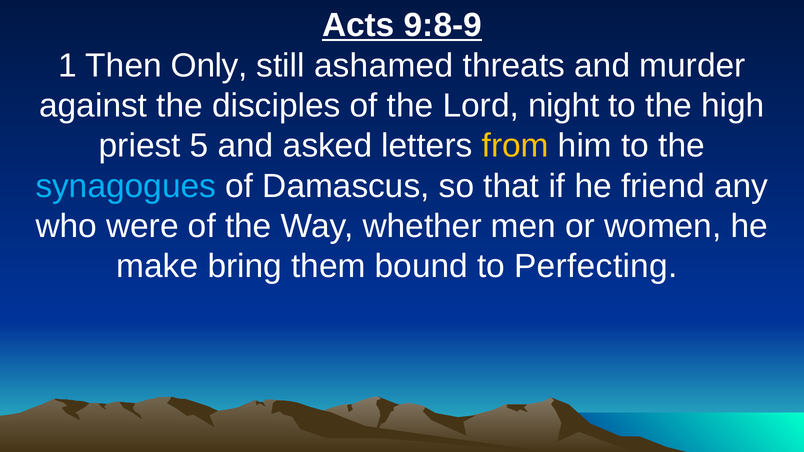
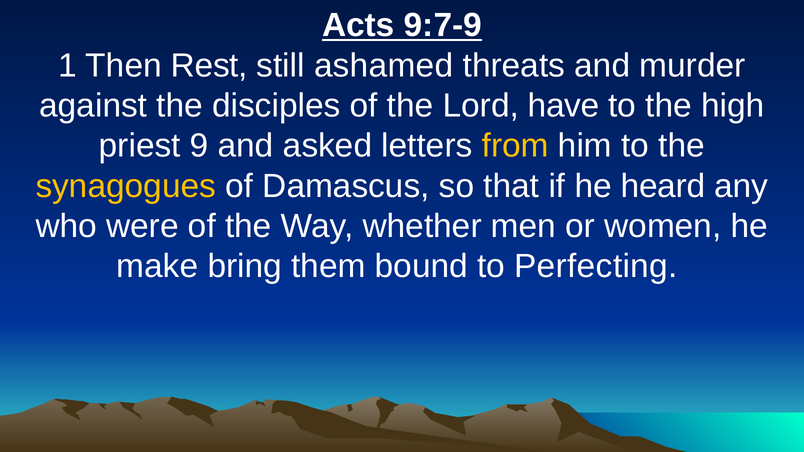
9:8-9: 9:8-9 -> 9:7-9
Only: Only -> Rest
night: night -> have
5: 5 -> 9
synagogues colour: light blue -> yellow
friend: friend -> heard
